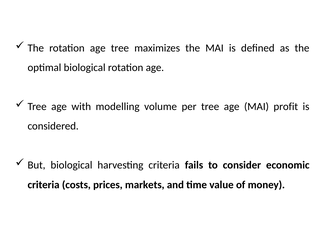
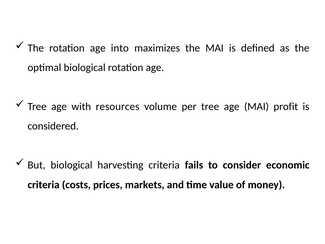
age tree: tree -> into
modelling: modelling -> resources
